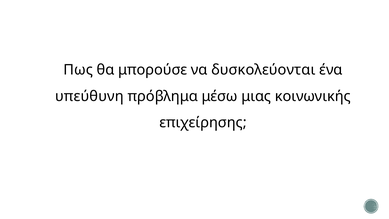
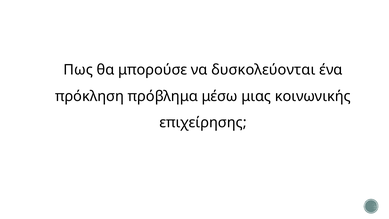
υπεύθυνη: υπεύθυνη -> πρόκληση
